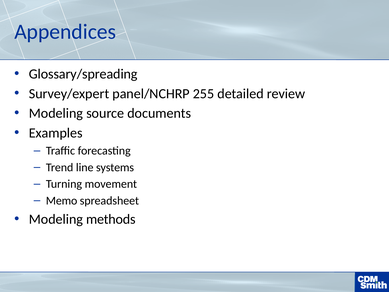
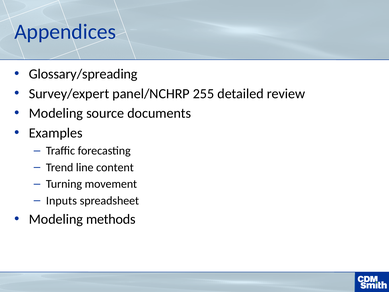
systems: systems -> content
Memo: Memo -> Inputs
